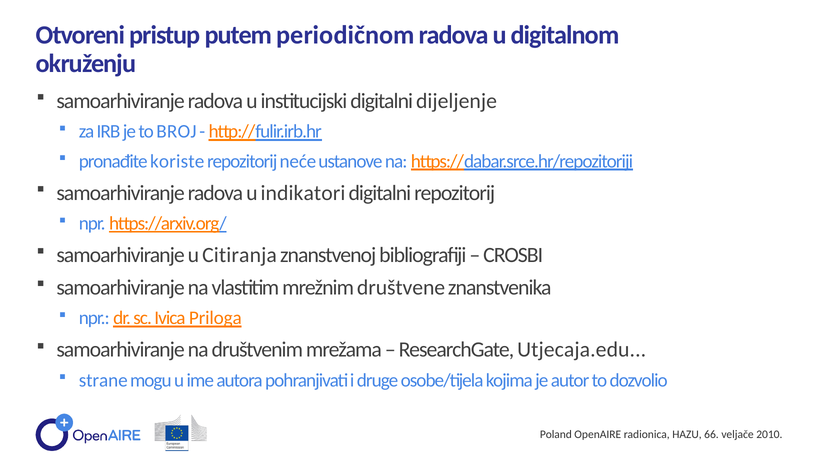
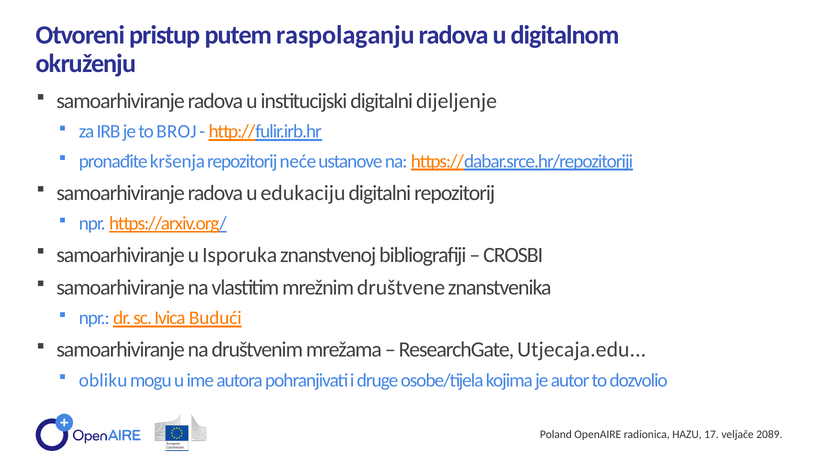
periodičnom: periodičnom -> raspolaganju
koriste: koriste -> kršenja
indikatori: indikatori -> edukaciju
Citiranja: Citiranja -> Isporuka
Priloga: Priloga -> Budući
strane: strane -> obliku
66: 66 -> 17
2010: 2010 -> 2089
